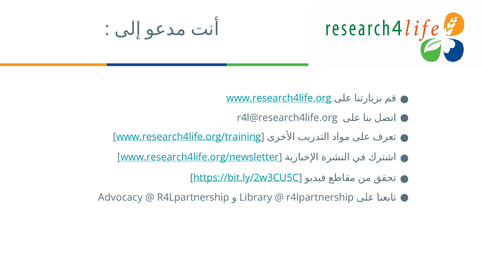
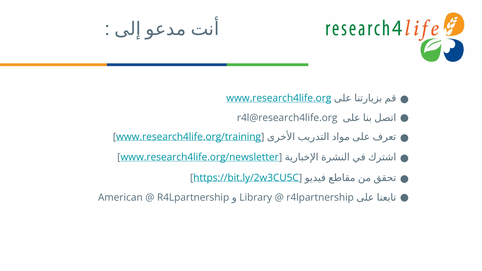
Advocacy: Advocacy -> American
